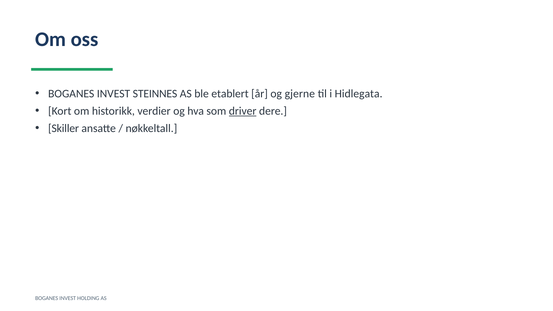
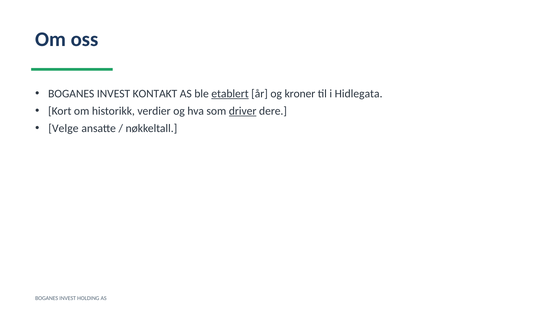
STEINNES: STEINNES -> KONTAKT
etablert underline: none -> present
gjerne: gjerne -> kroner
Skiller: Skiller -> Velge
